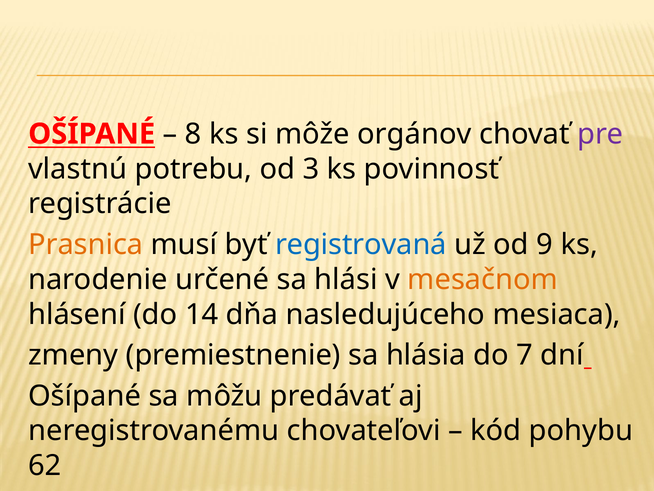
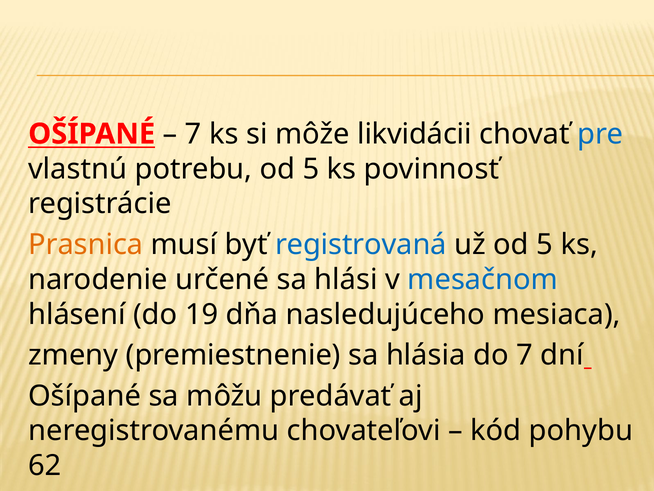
8 at (193, 134): 8 -> 7
orgánov: orgánov -> likvidácii
pre colour: purple -> blue
potrebu od 3: 3 -> 5
už od 9: 9 -> 5
mesačnom colour: orange -> blue
14: 14 -> 19
